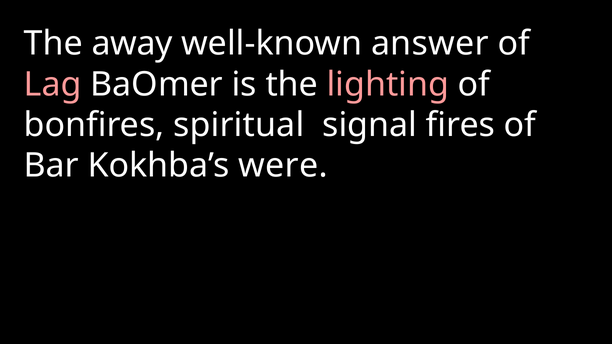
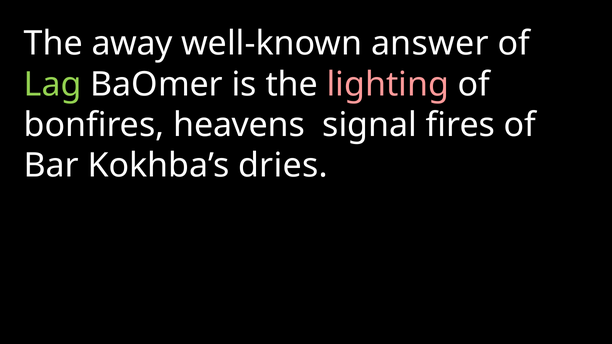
Lag colour: pink -> light green
spiritual: spiritual -> heavens
were: were -> dries
